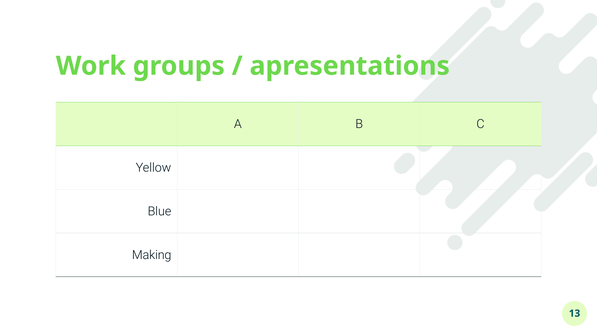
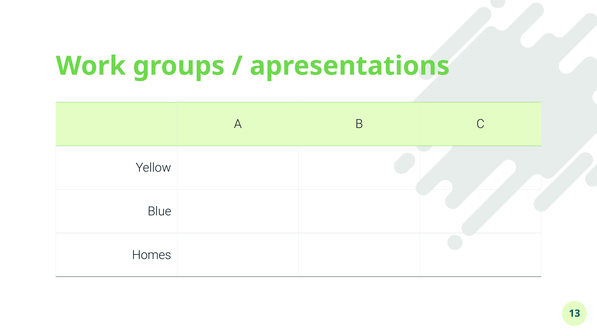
Making: Making -> Homes
